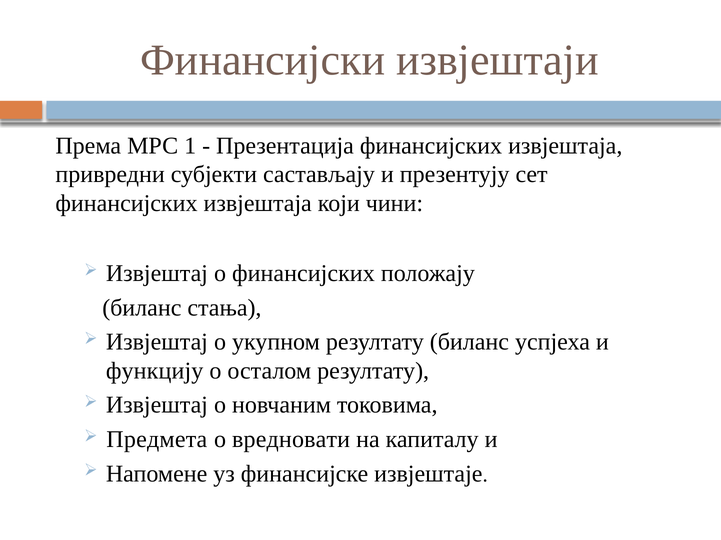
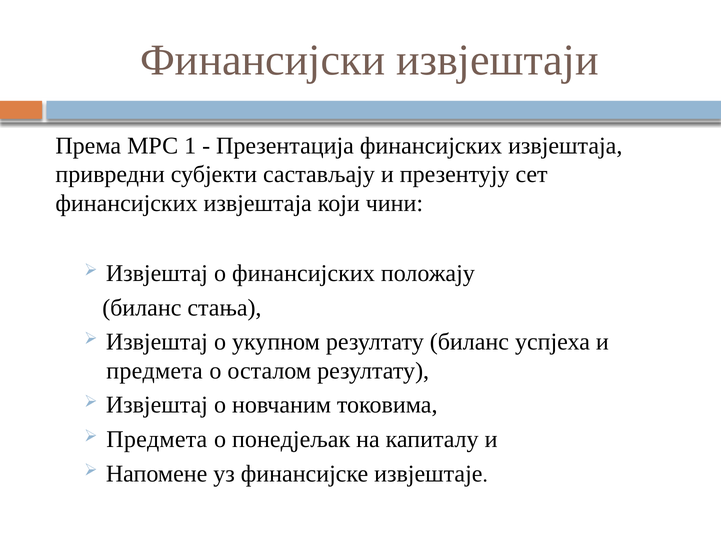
функцију at (155, 371): функцију -> предмета
вредновати: вредновати -> понедјељак
